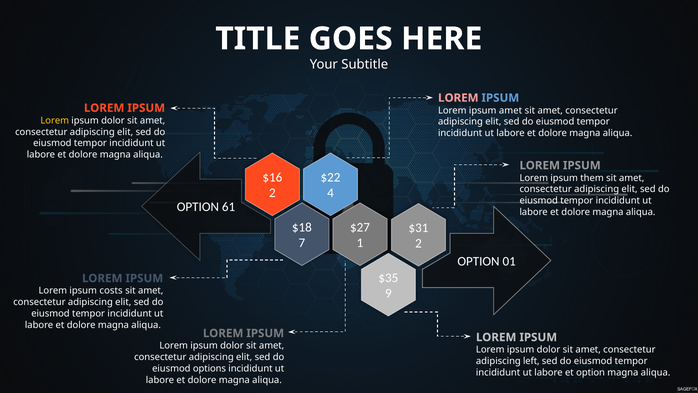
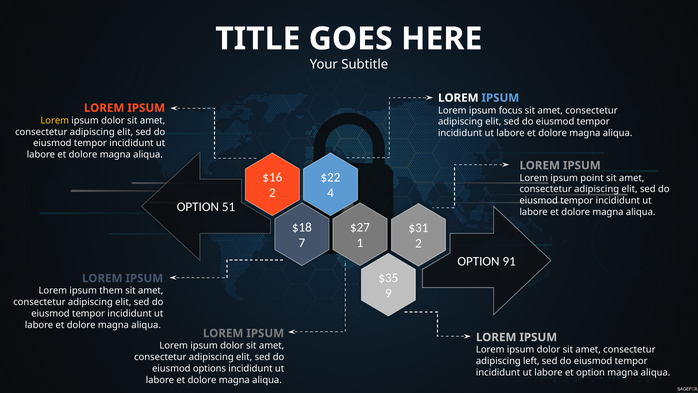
LOREM at (458, 98) colour: pink -> white
ipsum amet: amet -> focus
them: them -> point
61: 61 -> 51
01: 01 -> 91
costs: costs -> them
